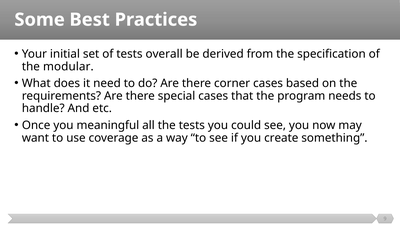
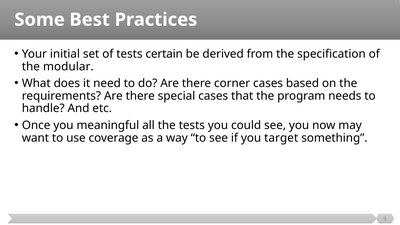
overall: overall -> certain
create: create -> target
